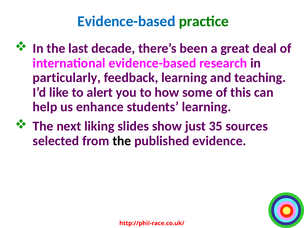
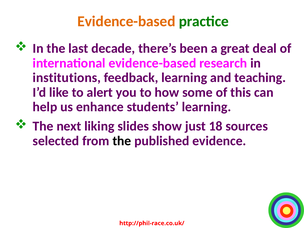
Evidence-based at (126, 21) colour: blue -> orange
particularly: particularly -> institutions
35: 35 -> 18
